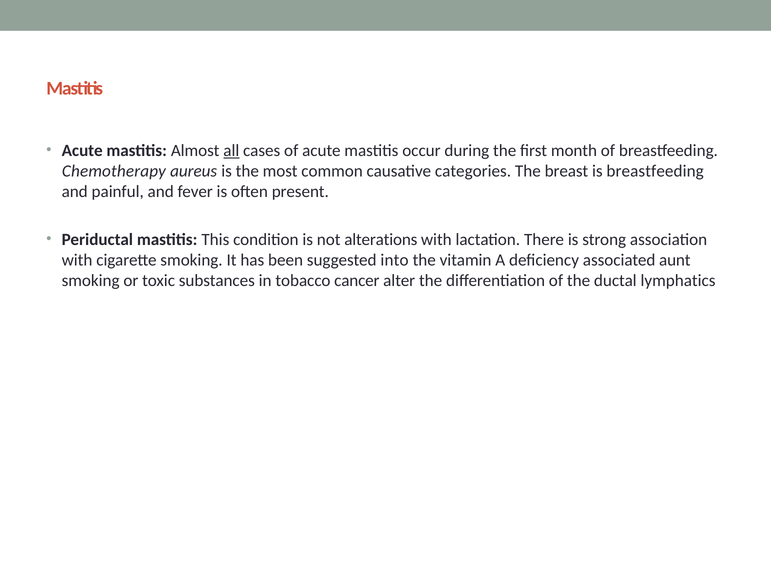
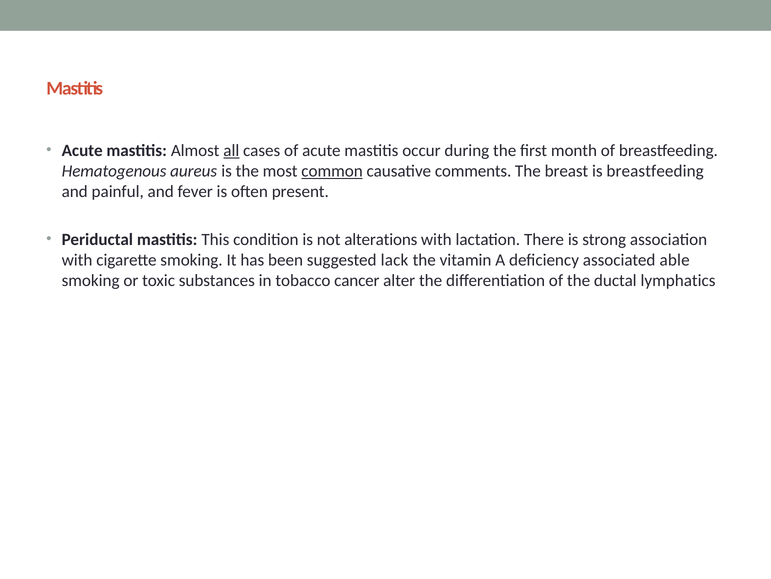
Chemotherapy: Chemotherapy -> Hematogenous
common underline: none -> present
categories: categories -> comments
into: into -> lack
aunt: aunt -> able
